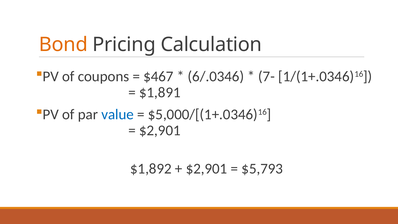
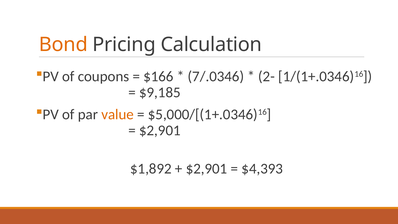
$467: $467 -> $166
6/.0346: 6/.0346 -> 7/.0346
7-: 7- -> 2-
$1,891: $1,891 -> $9,185
value colour: blue -> orange
$5,793: $5,793 -> $4,393
